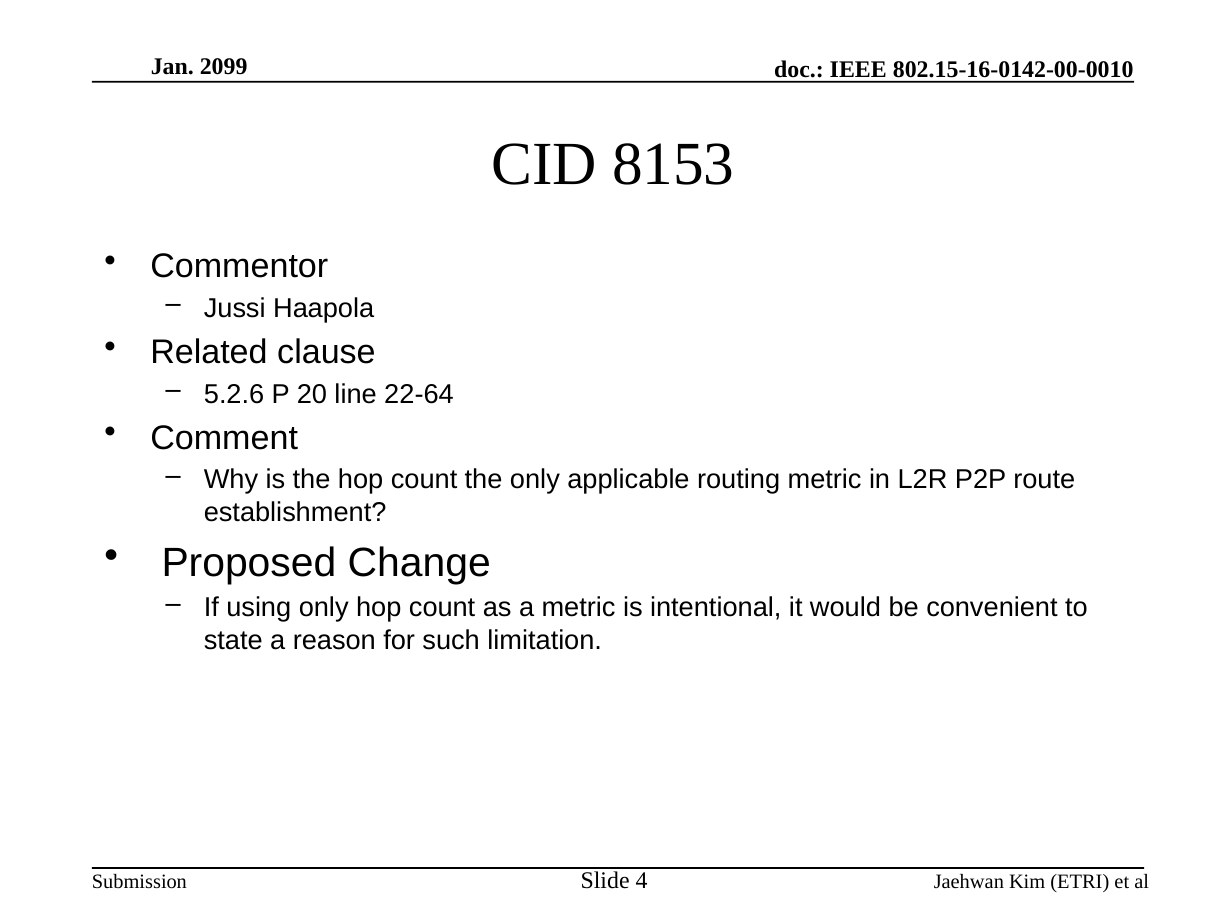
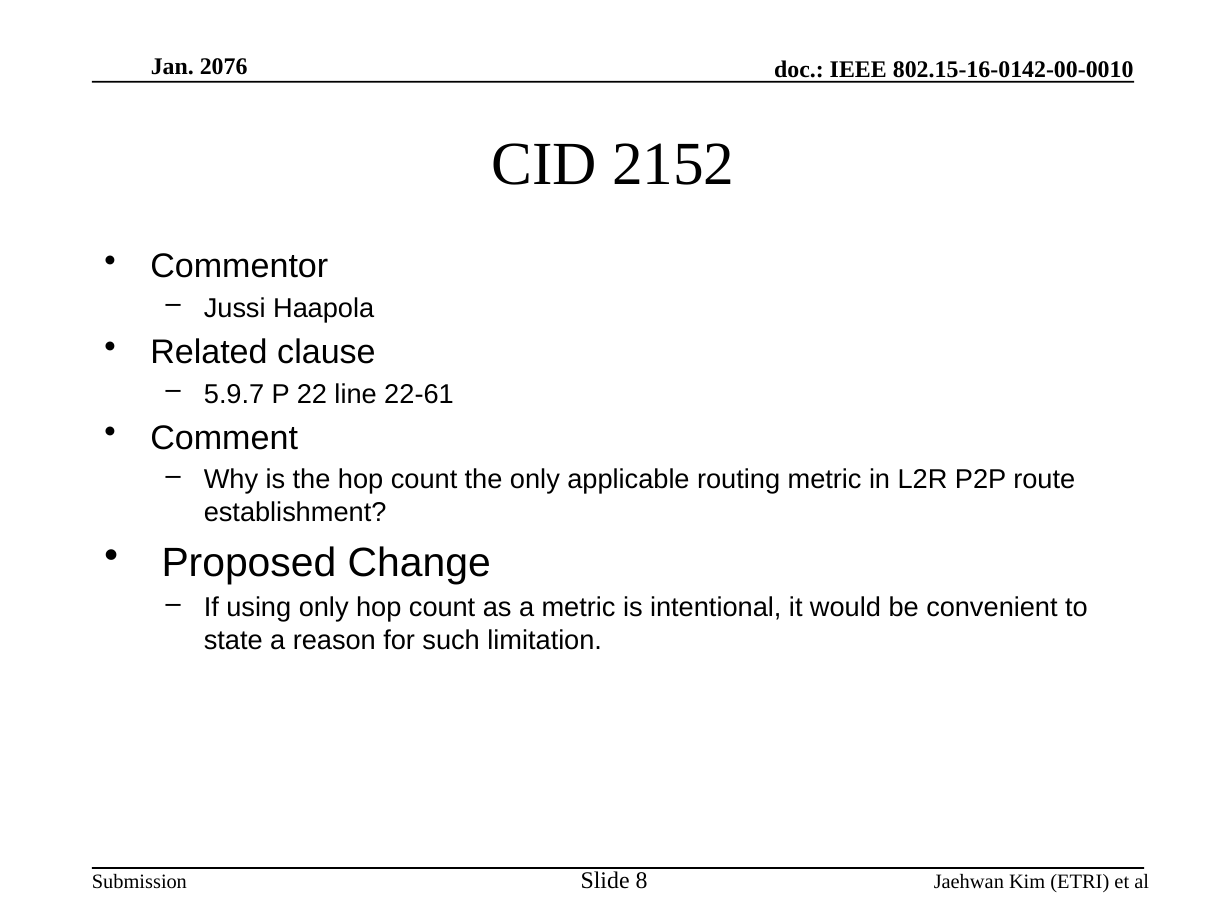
2099: 2099 -> 2076
8153: 8153 -> 2152
5.2.6: 5.2.6 -> 5.9.7
20: 20 -> 22
22-64: 22-64 -> 22-61
4: 4 -> 8
